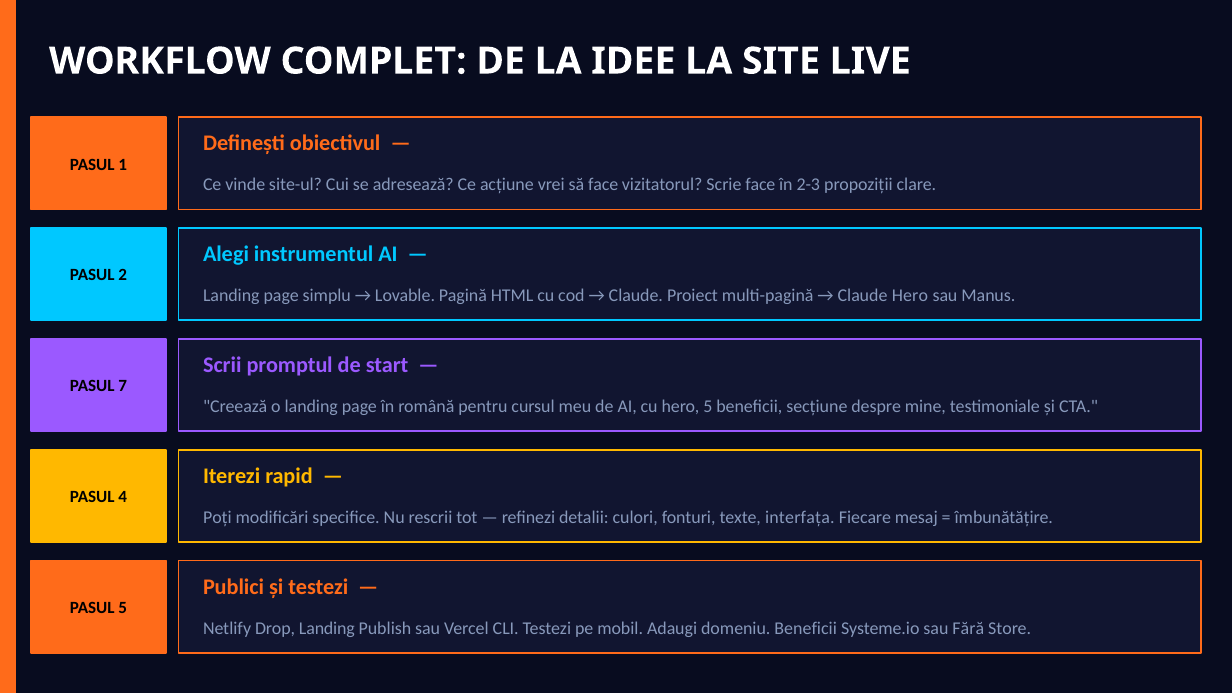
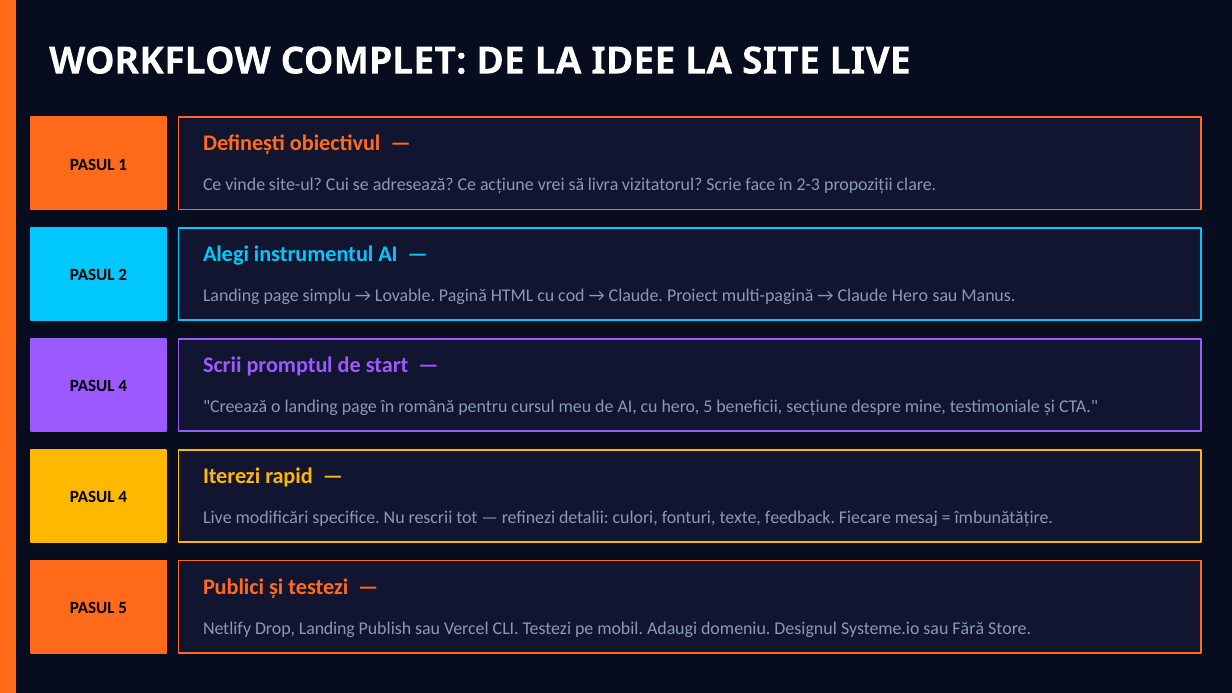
să face: face -> livra
7 at (123, 386): 7 -> 4
Poți at (217, 517): Poți -> Live
interfața: interfața -> feedback
domeniu Beneficii: Beneficii -> Designul
